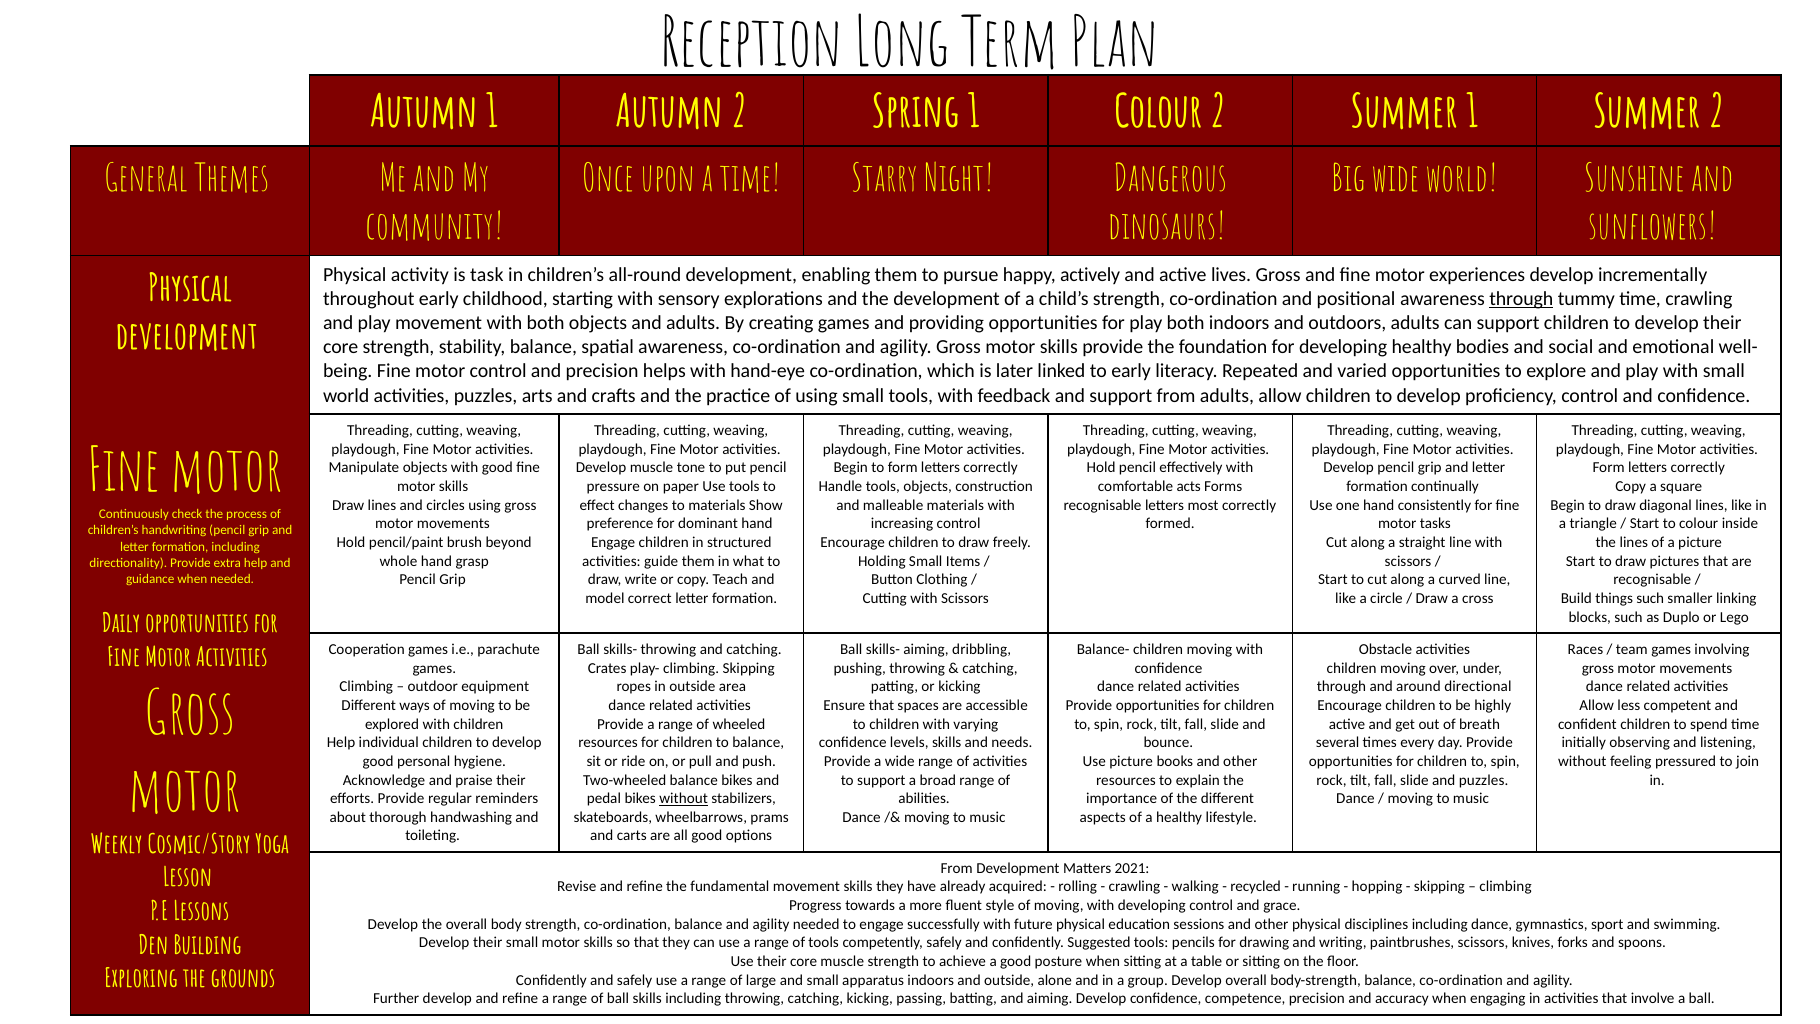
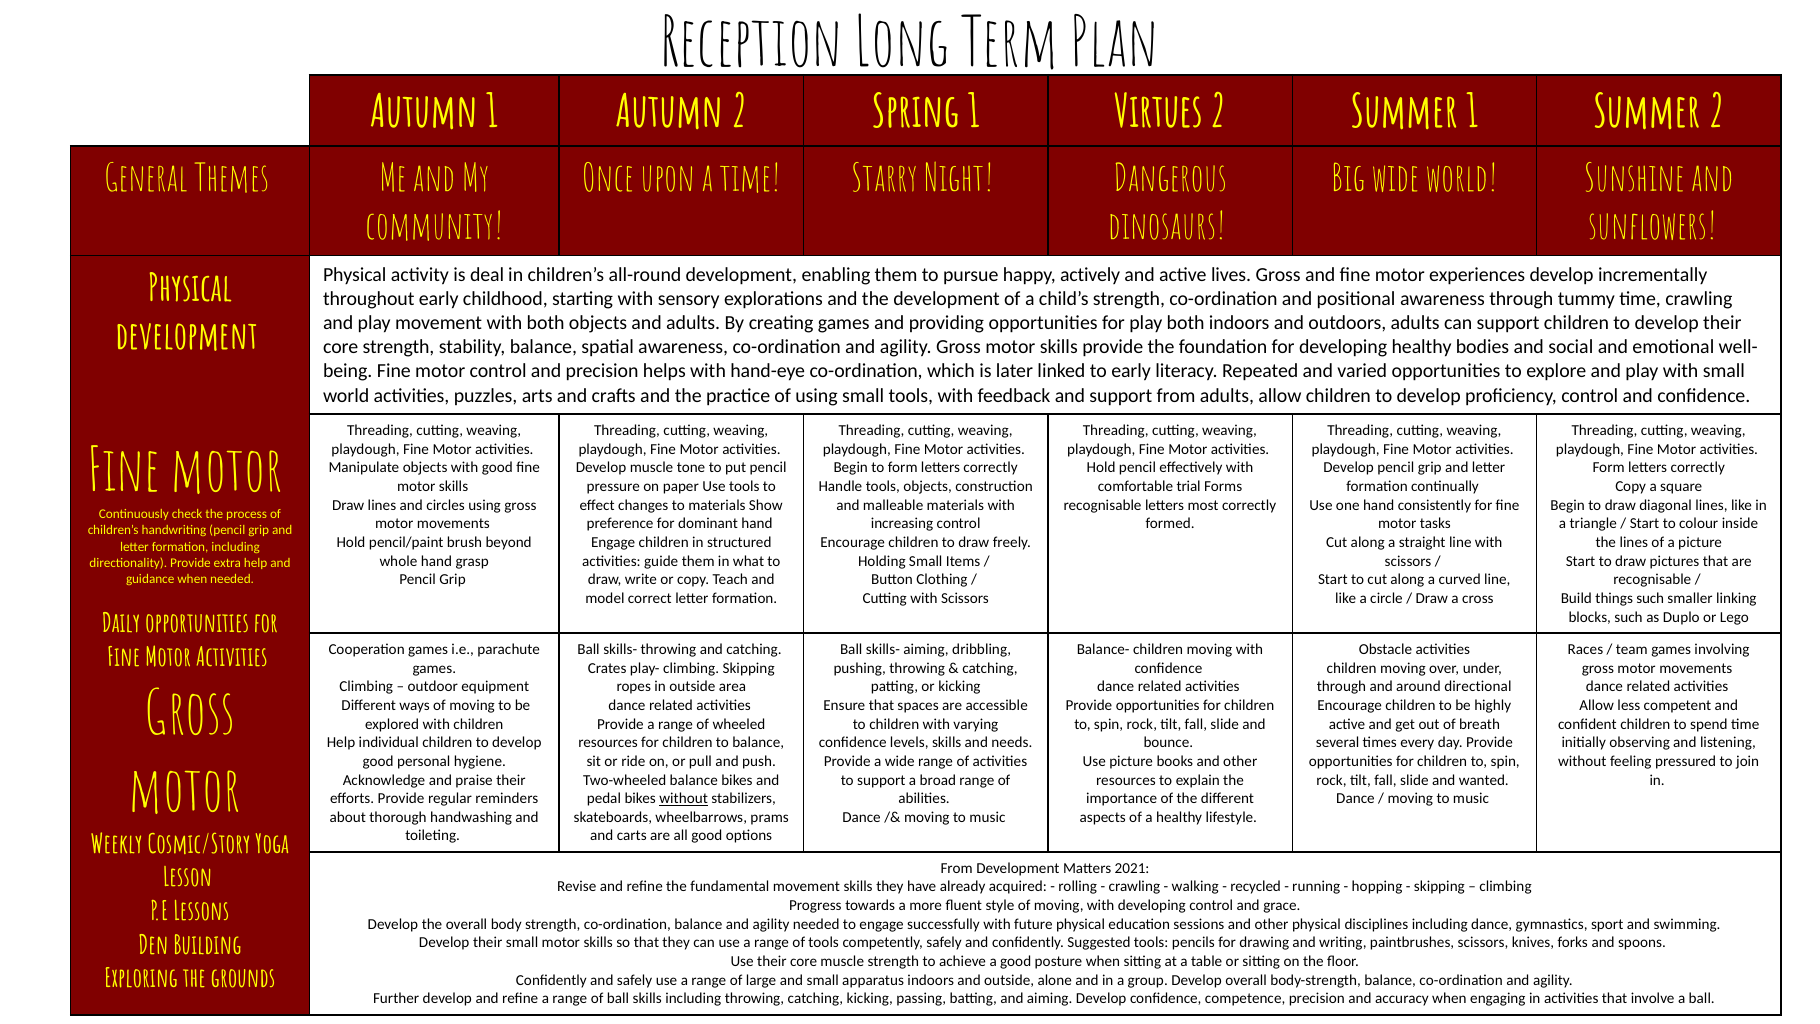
1 Colour: Colour -> Virtues
task: task -> deal
through at (1521, 299) underline: present -> none
acts: acts -> trial
and puzzles: puzzles -> wanted
